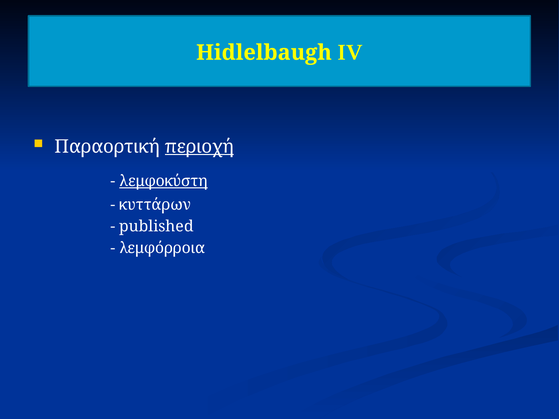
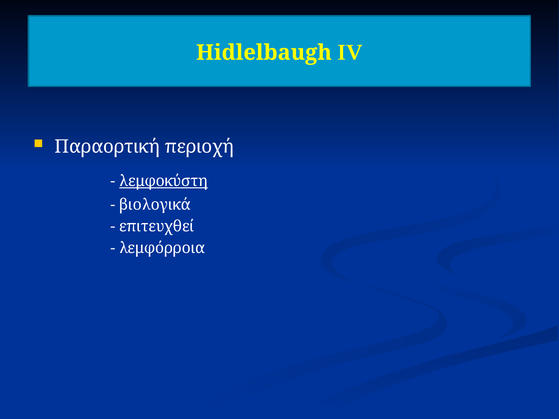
περιοχή underline: present -> none
κυττάρων: κυττάρων -> βιολογικά
published: published -> επιτευχθεί
